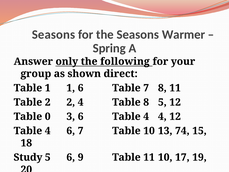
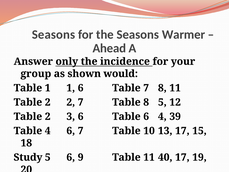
Spring: Spring -> Ahead
following: following -> incidence
direct: direct -> would
2 4: 4 -> 7
0 at (48, 116): 0 -> 2
6 Table 4: 4 -> 6
4 12: 12 -> 39
13 74: 74 -> 17
11 10: 10 -> 40
